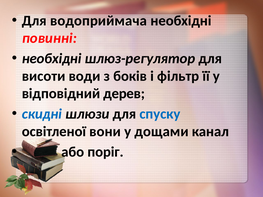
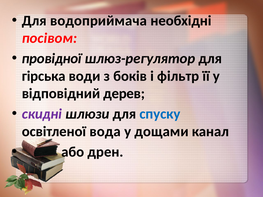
повинні: повинні -> посівом
необхідні at (52, 59): необхідні -> провідної
висоти: висоти -> гірська
скидні colour: blue -> purple
вони: вони -> вода
поріг: поріг -> дрен
